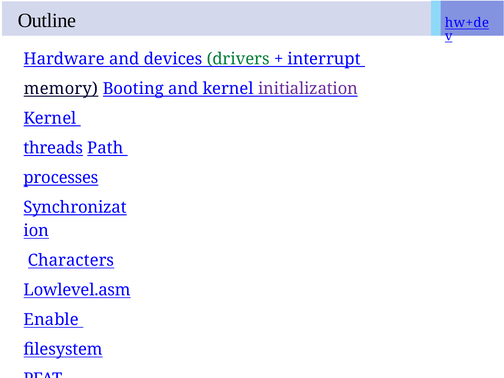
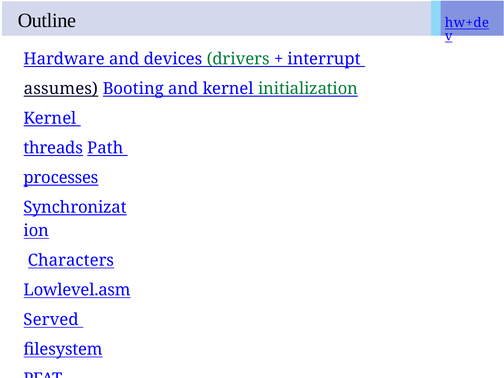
memory: memory -> assumes
initialization colour: purple -> green
Enable: Enable -> Served
